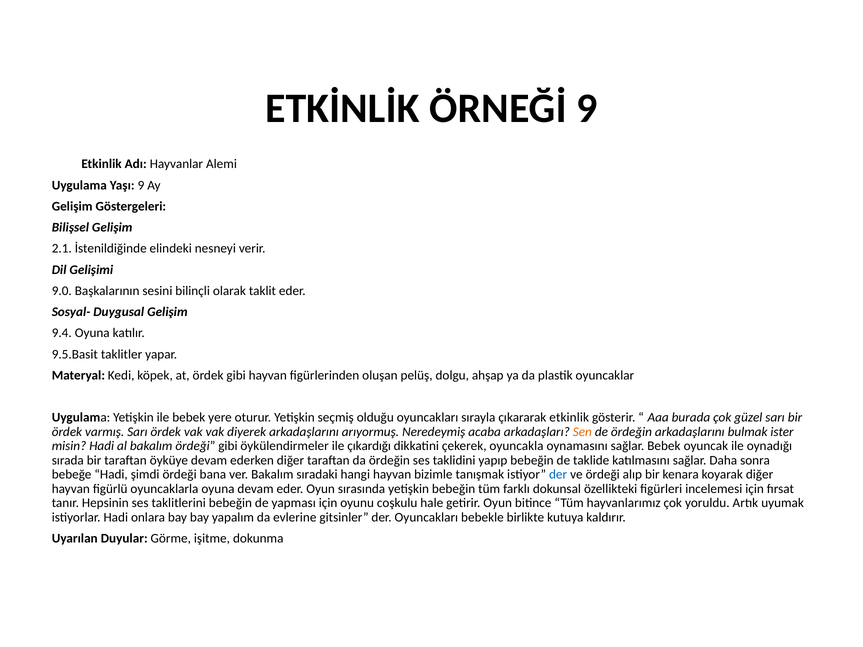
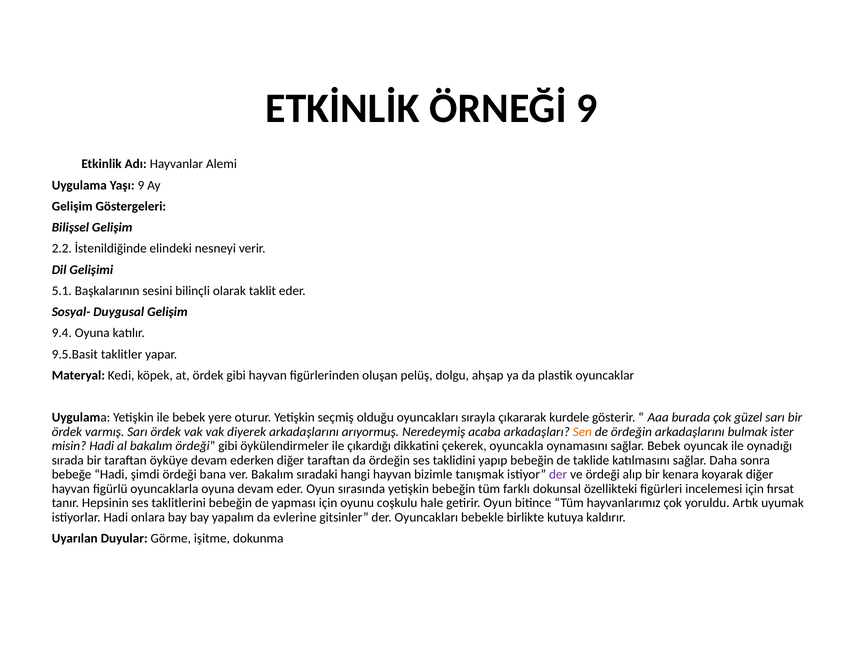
2.1: 2.1 -> 2.2
9.0: 9.0 -> 5.1
çıkararak etkinlik: etkinlik -> kurdele
der at (558, 475) colour: blue -> purple
